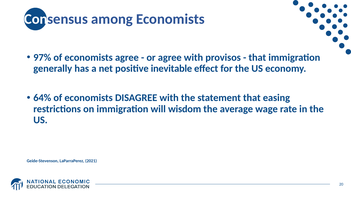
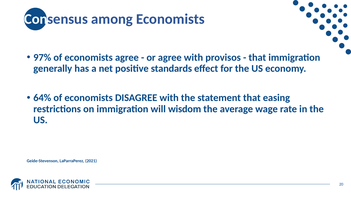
inevitable: inevitable -> standards
